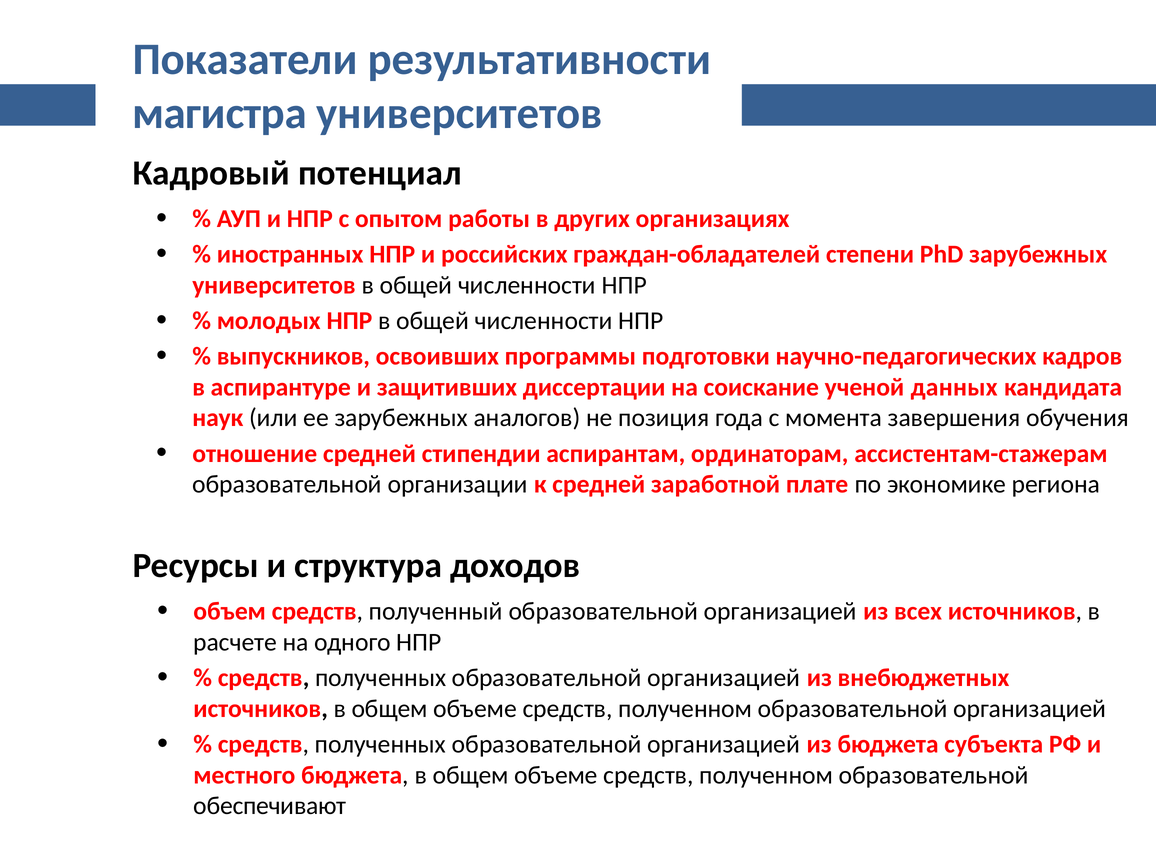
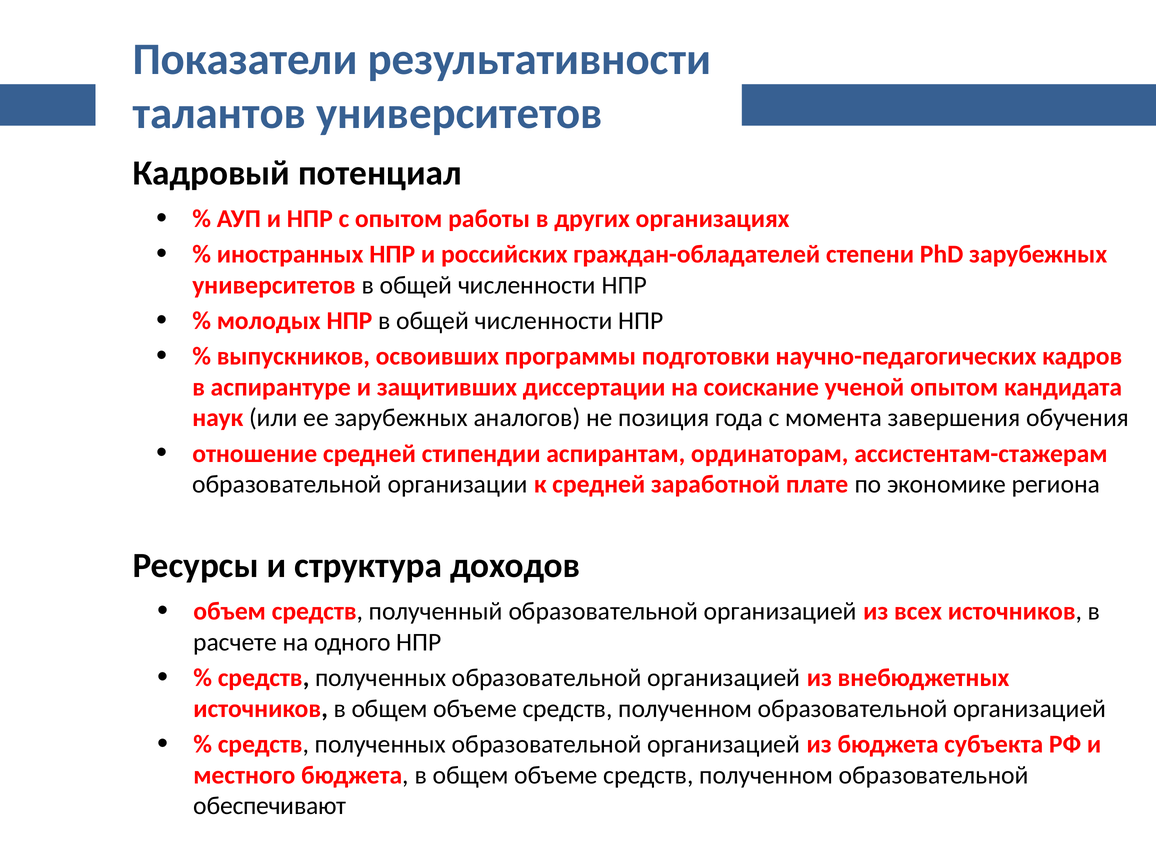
магистра: магистра -> талантов
ученой данных: данных -> опытом
